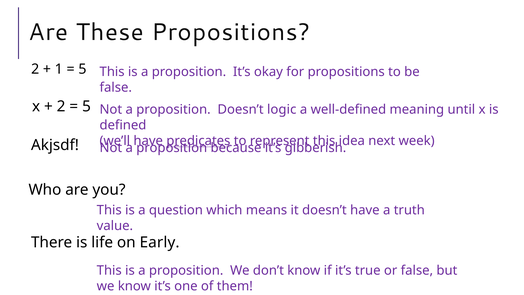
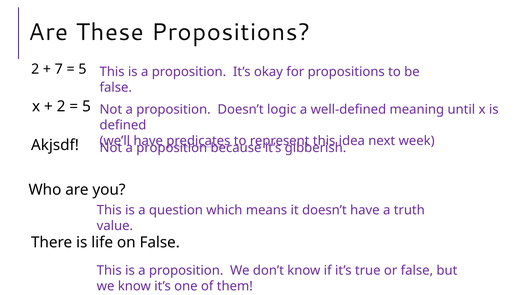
1: 1 -> 7
on Early: Early -> False
